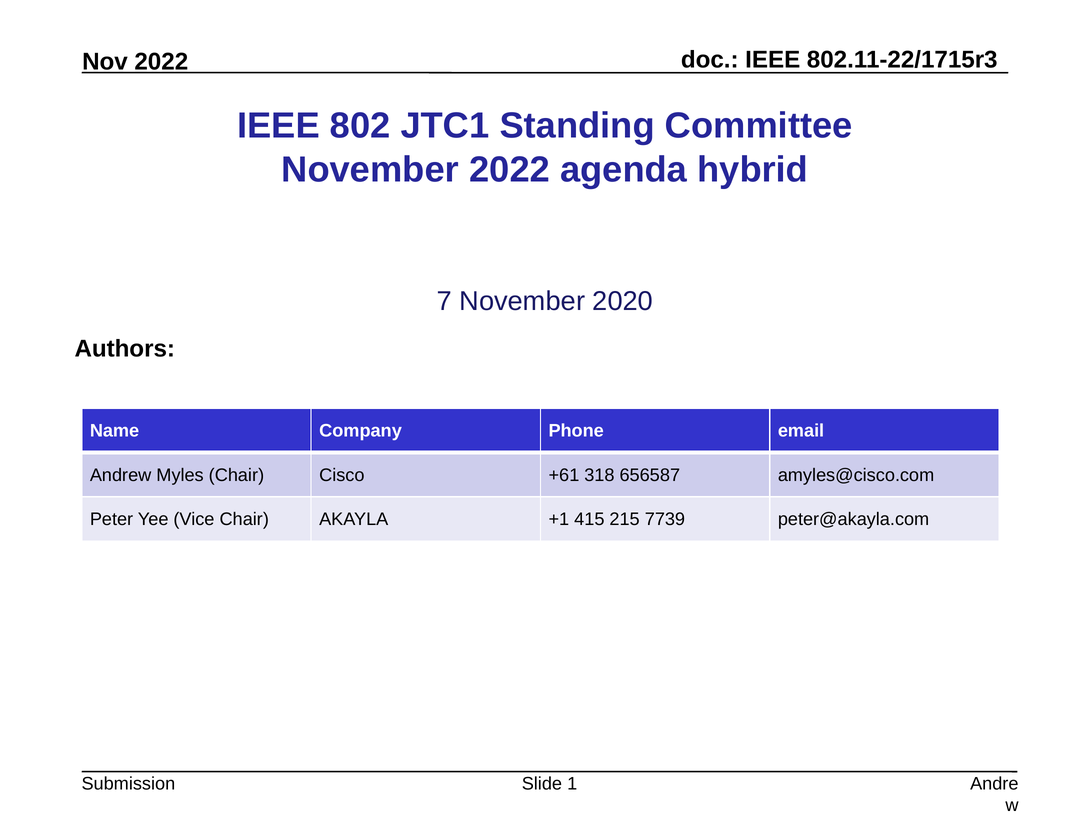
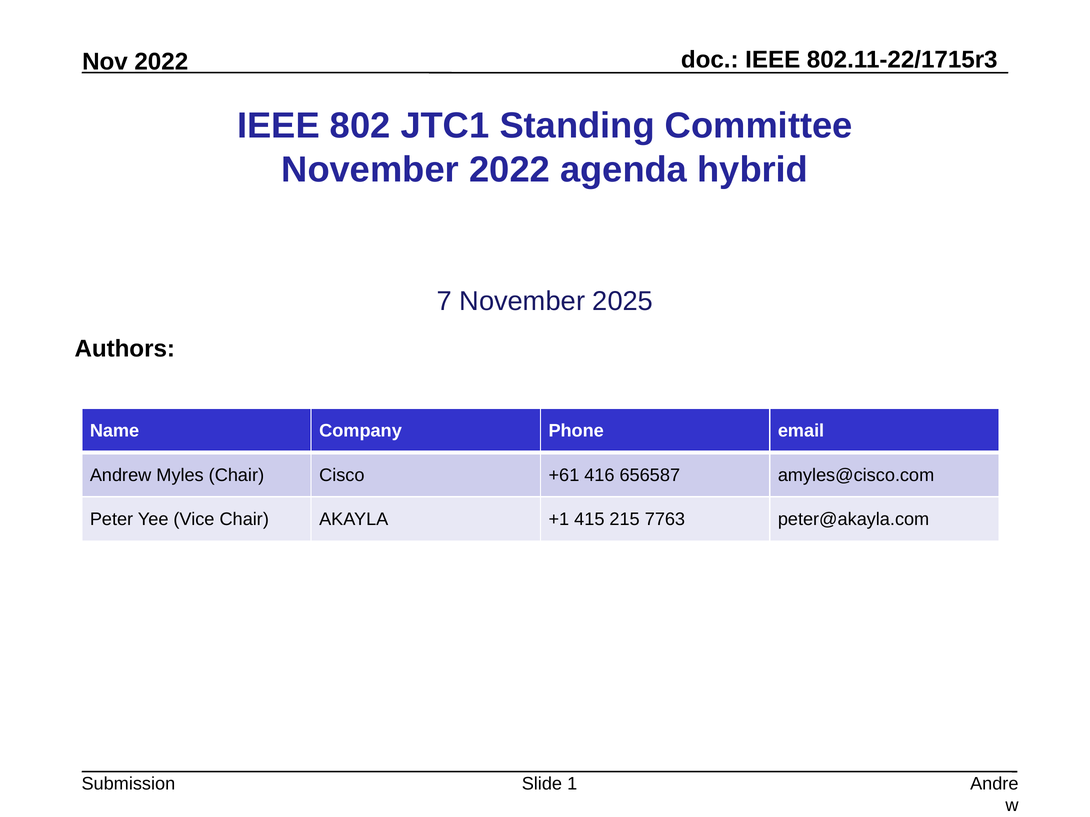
2020: 2020 -> 2025
318: 318 -> 416
7739: 7739 -> 7763
